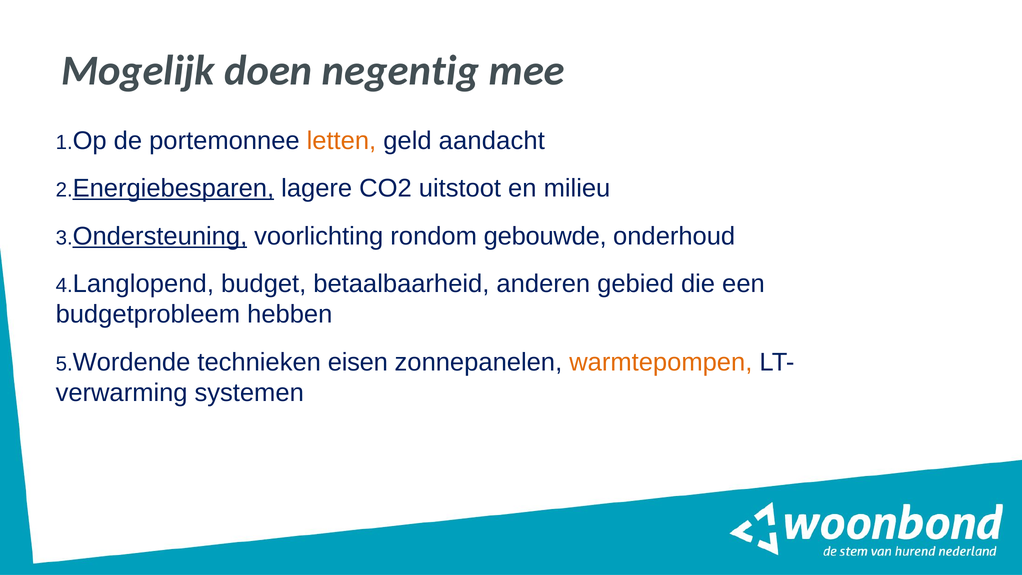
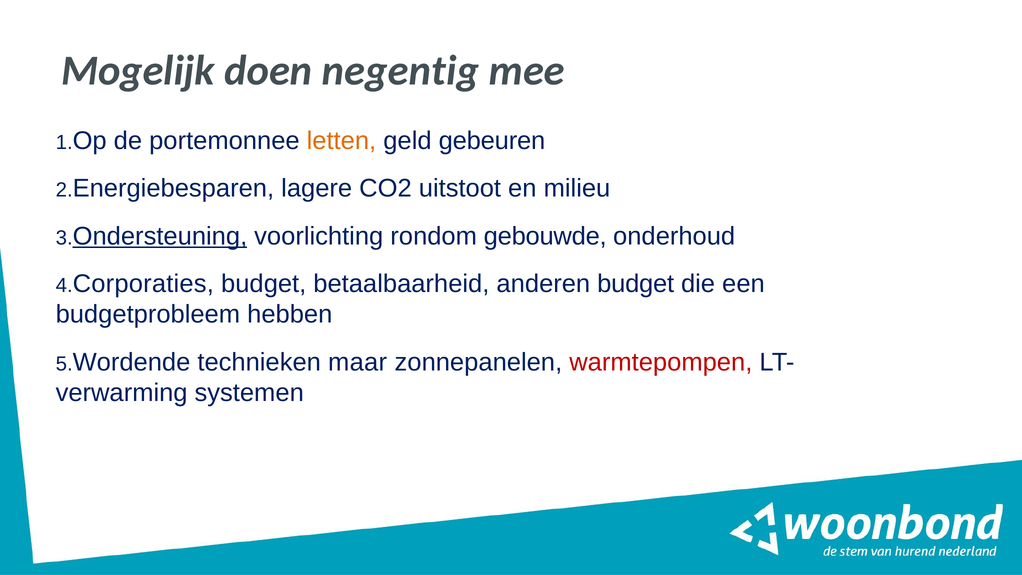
aandacht: aandacht -> gebeuren
Energiebesparen underline: present -> none
Langlopend: Langlopend -> Corporaties
anderen gebied: gebied -> budget
eisen: eisen -> maar
warmtepompen colour: orange -> red
